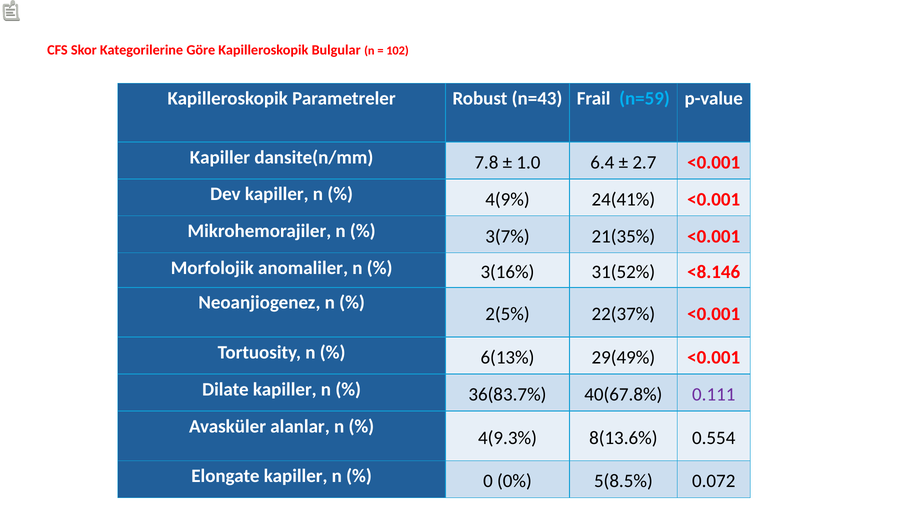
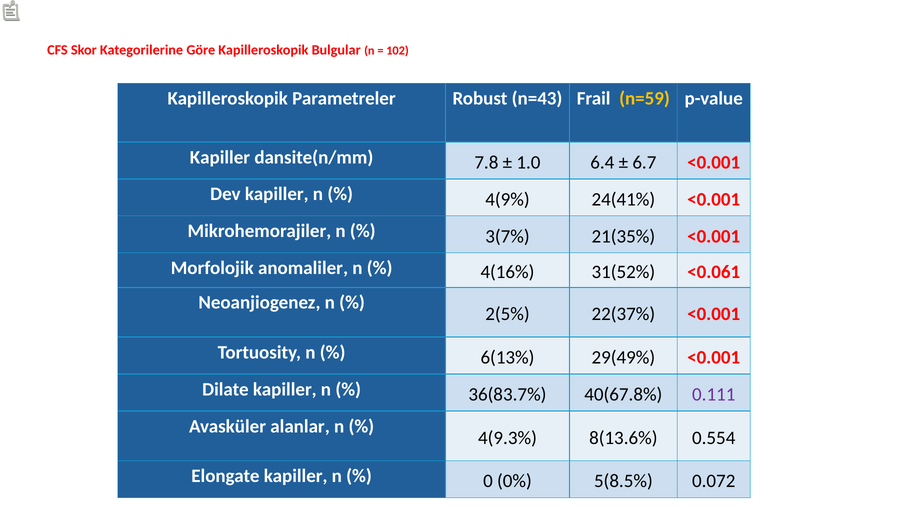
n=59 colour: light blue -> yellow
2.7: 2.7 -> 6.7
3(16%: 3(16% -> 4(16%
<8.146: <8.146 -> <0.061
